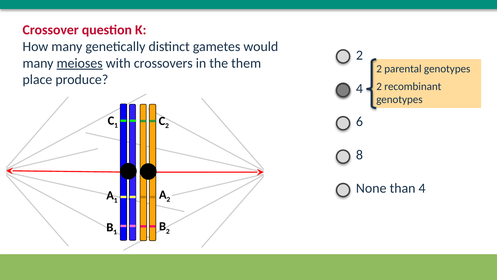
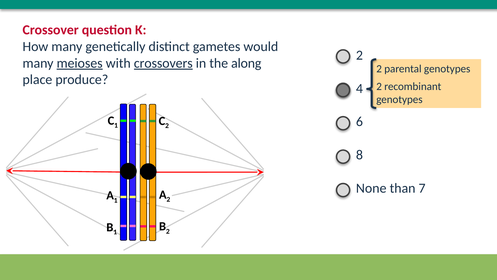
crossovers underline: none -> present
them: them -> along
than 4: 4 -> 7
